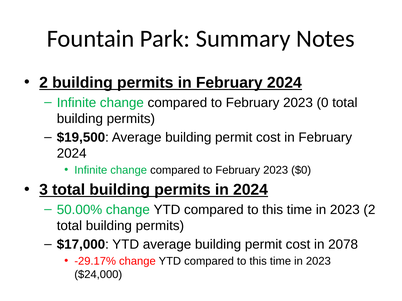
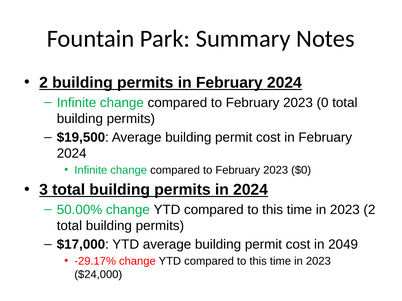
2078: 2078 -> 2049
